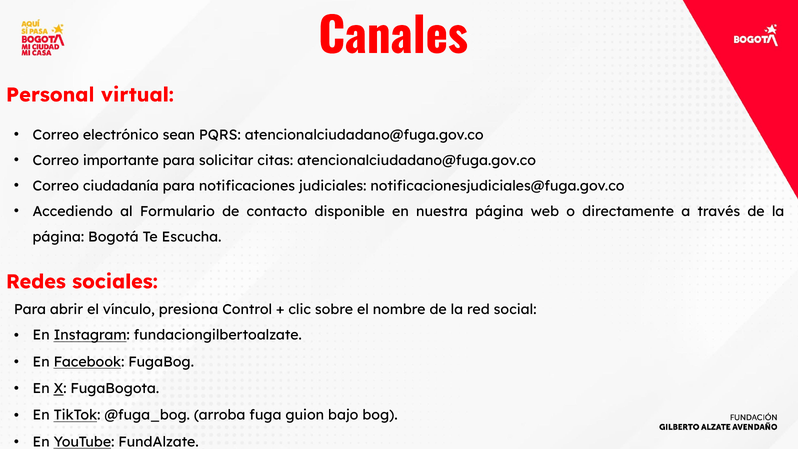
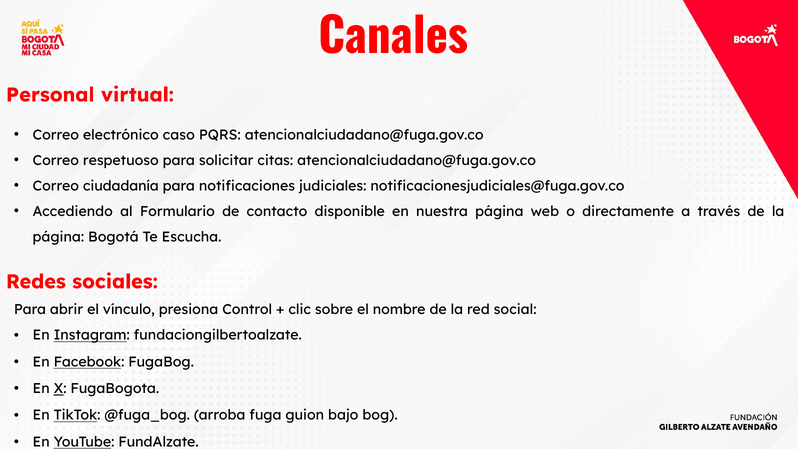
sean: sean -> caso
importante: importante -> respetuoso
